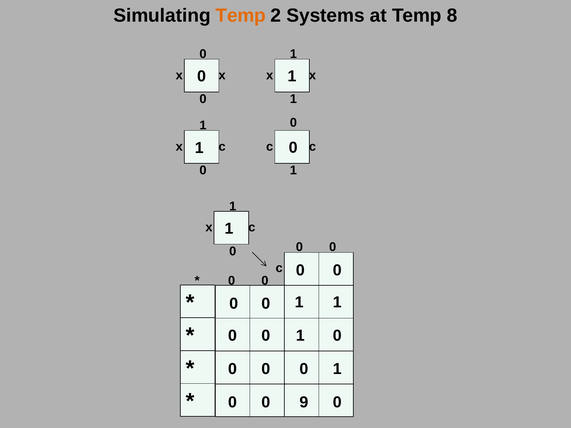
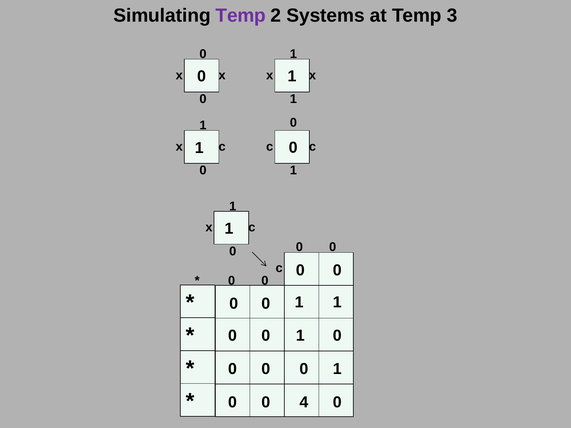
Temp at (241, 16) colour: orange -> purple
8: 8 -> 3
9: 9 -> 4
